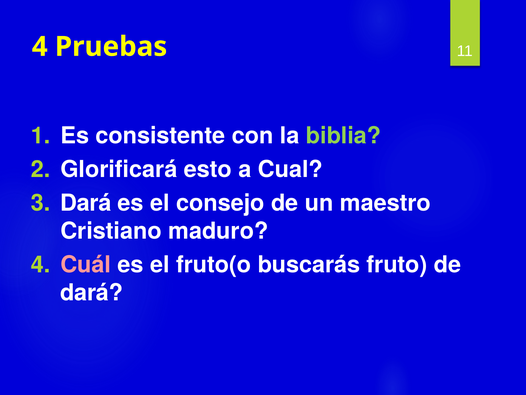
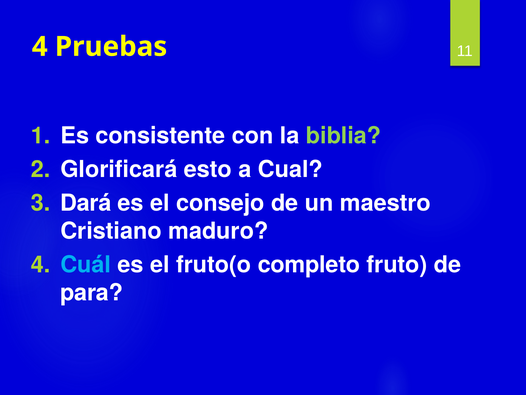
Cuál colour: pink -> light blue
buscarás: buscarás -> completo
dará at (92, 292): dará -> para
